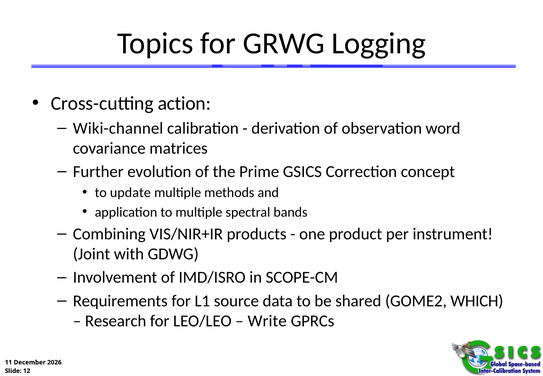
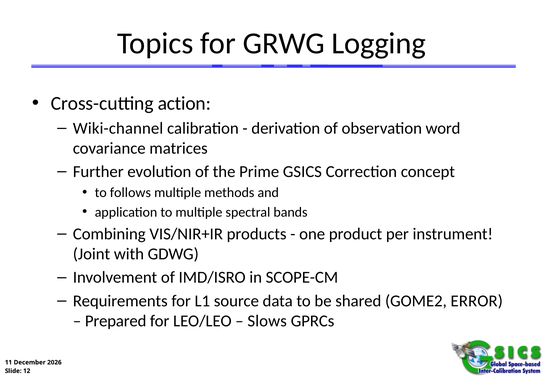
update: update -> follows
WHICH: WHICH -> ERROR
Research: Research -> Prepared
Write: Write -> Slows
